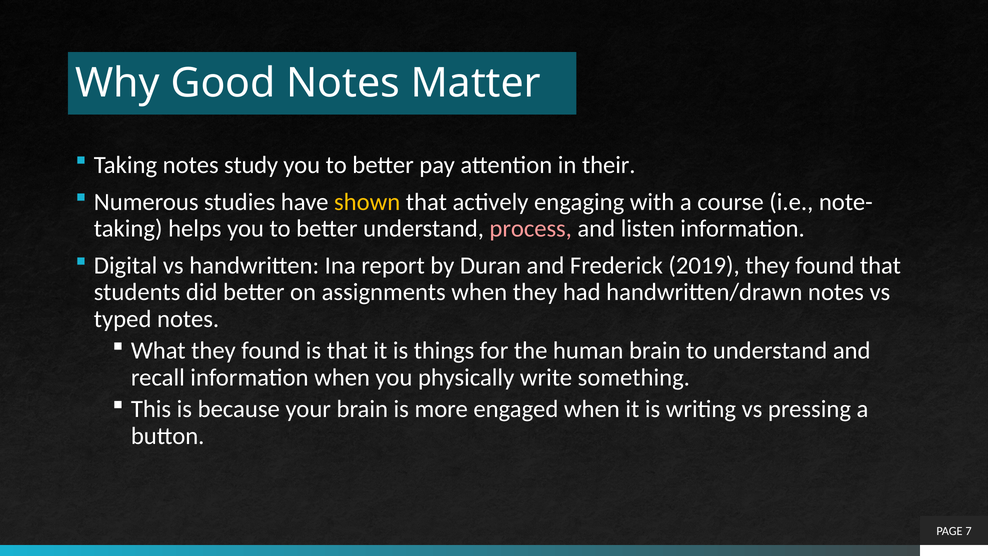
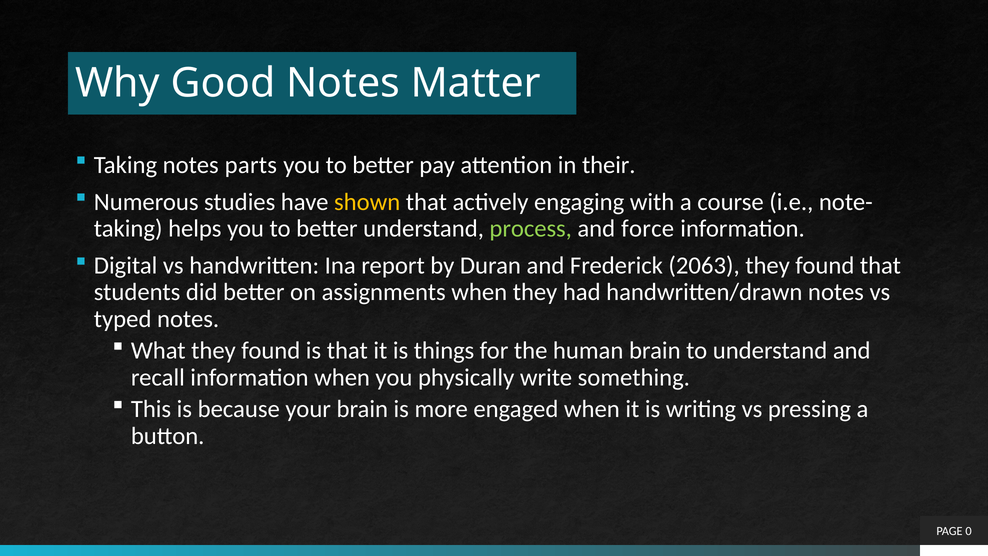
study: study -> parts
process colour: pink -> light green
listen: listen -> force
2019: 2019 -> 2063
7: 7 -> 0
